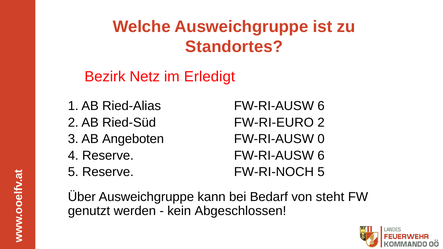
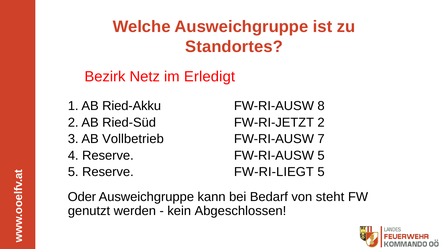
Ried-Alias: Ried-Alias -> Ried-Akku
6 at (321, 106): 6 -> 8
FW-RI-EURO: FW-RI-EURO -> FW-RI-JETZT
Angeboten: Angeboten -> Vollbetrieb
0: 0 -> 7
Reserve FW-RI-AUSW 6: 6 -> 5
FW-RI-NOCH: FW-RI-NOCH -> FW-RI-LIEGT
Über: Über -> Oder
